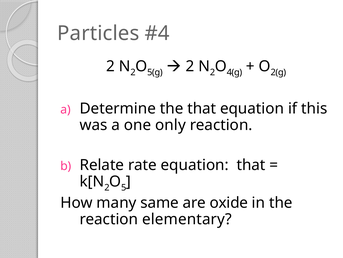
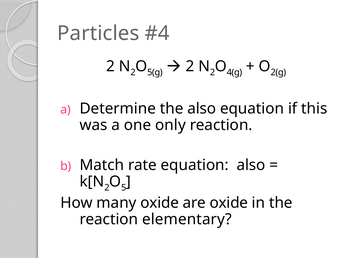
the that: that -> also
Relate: Relate -> Match
equation that: that -> also
many same: same -> oxide
